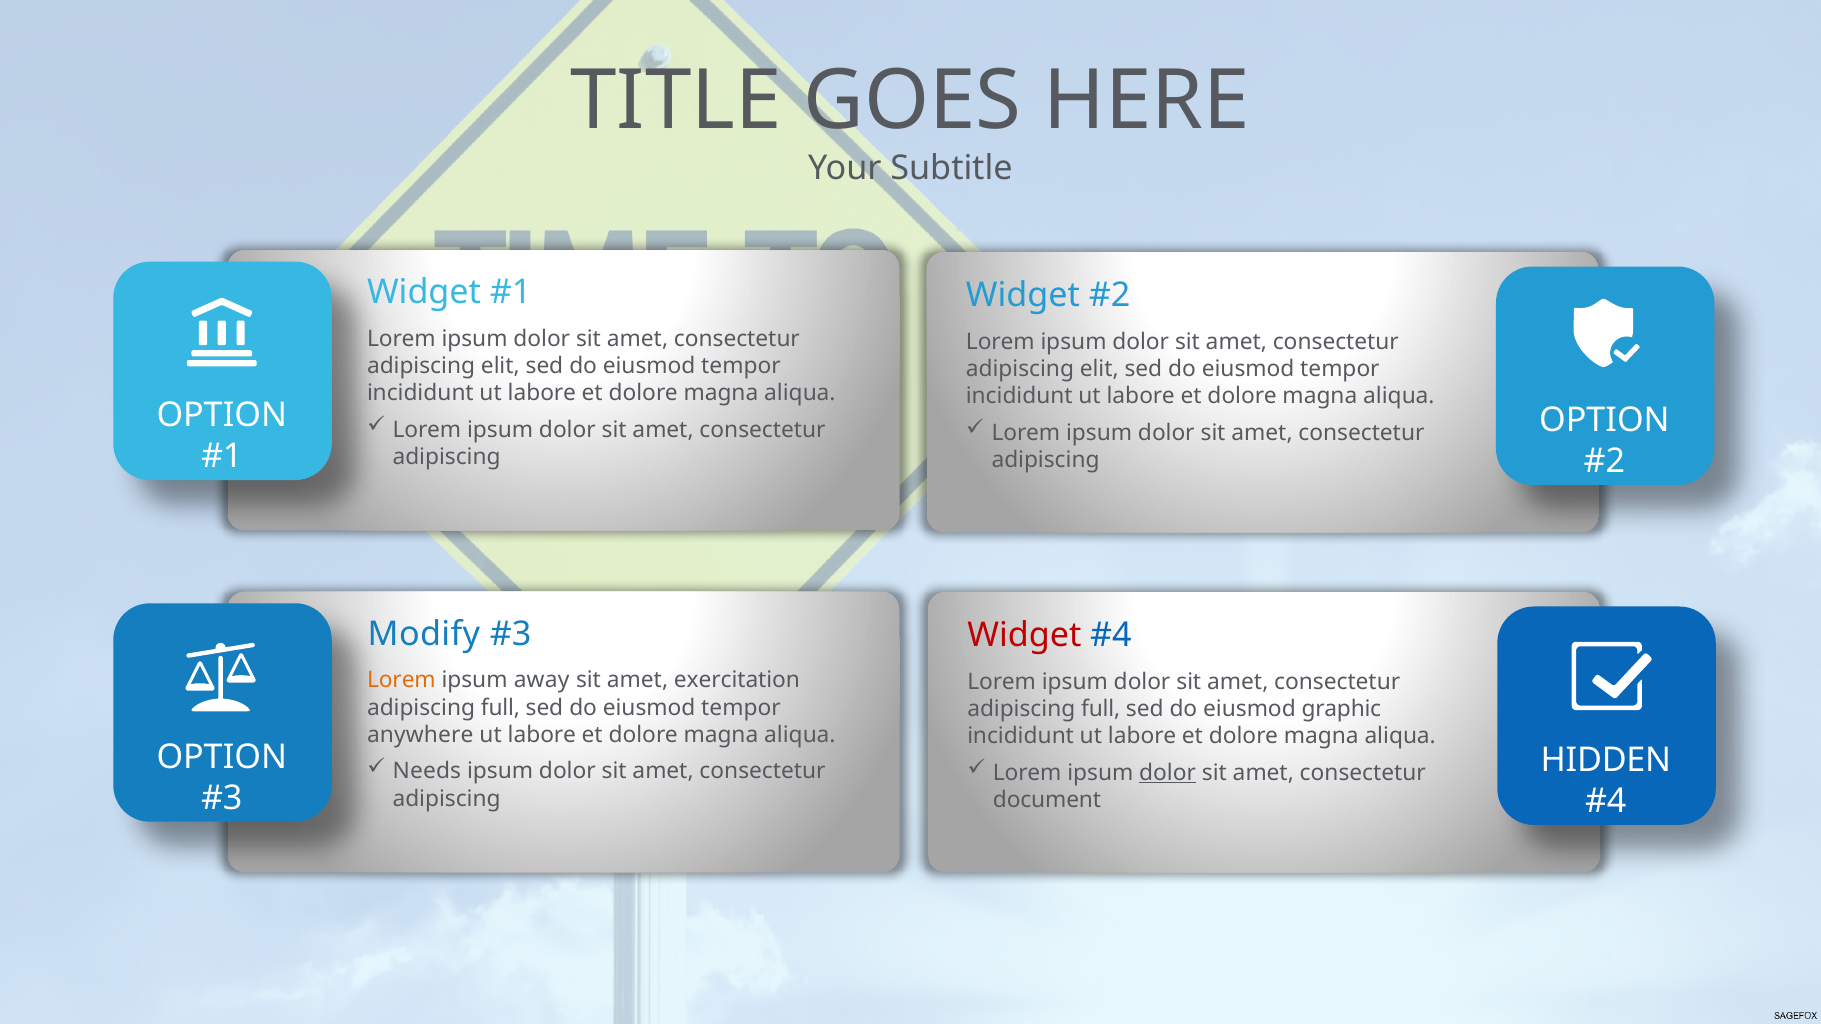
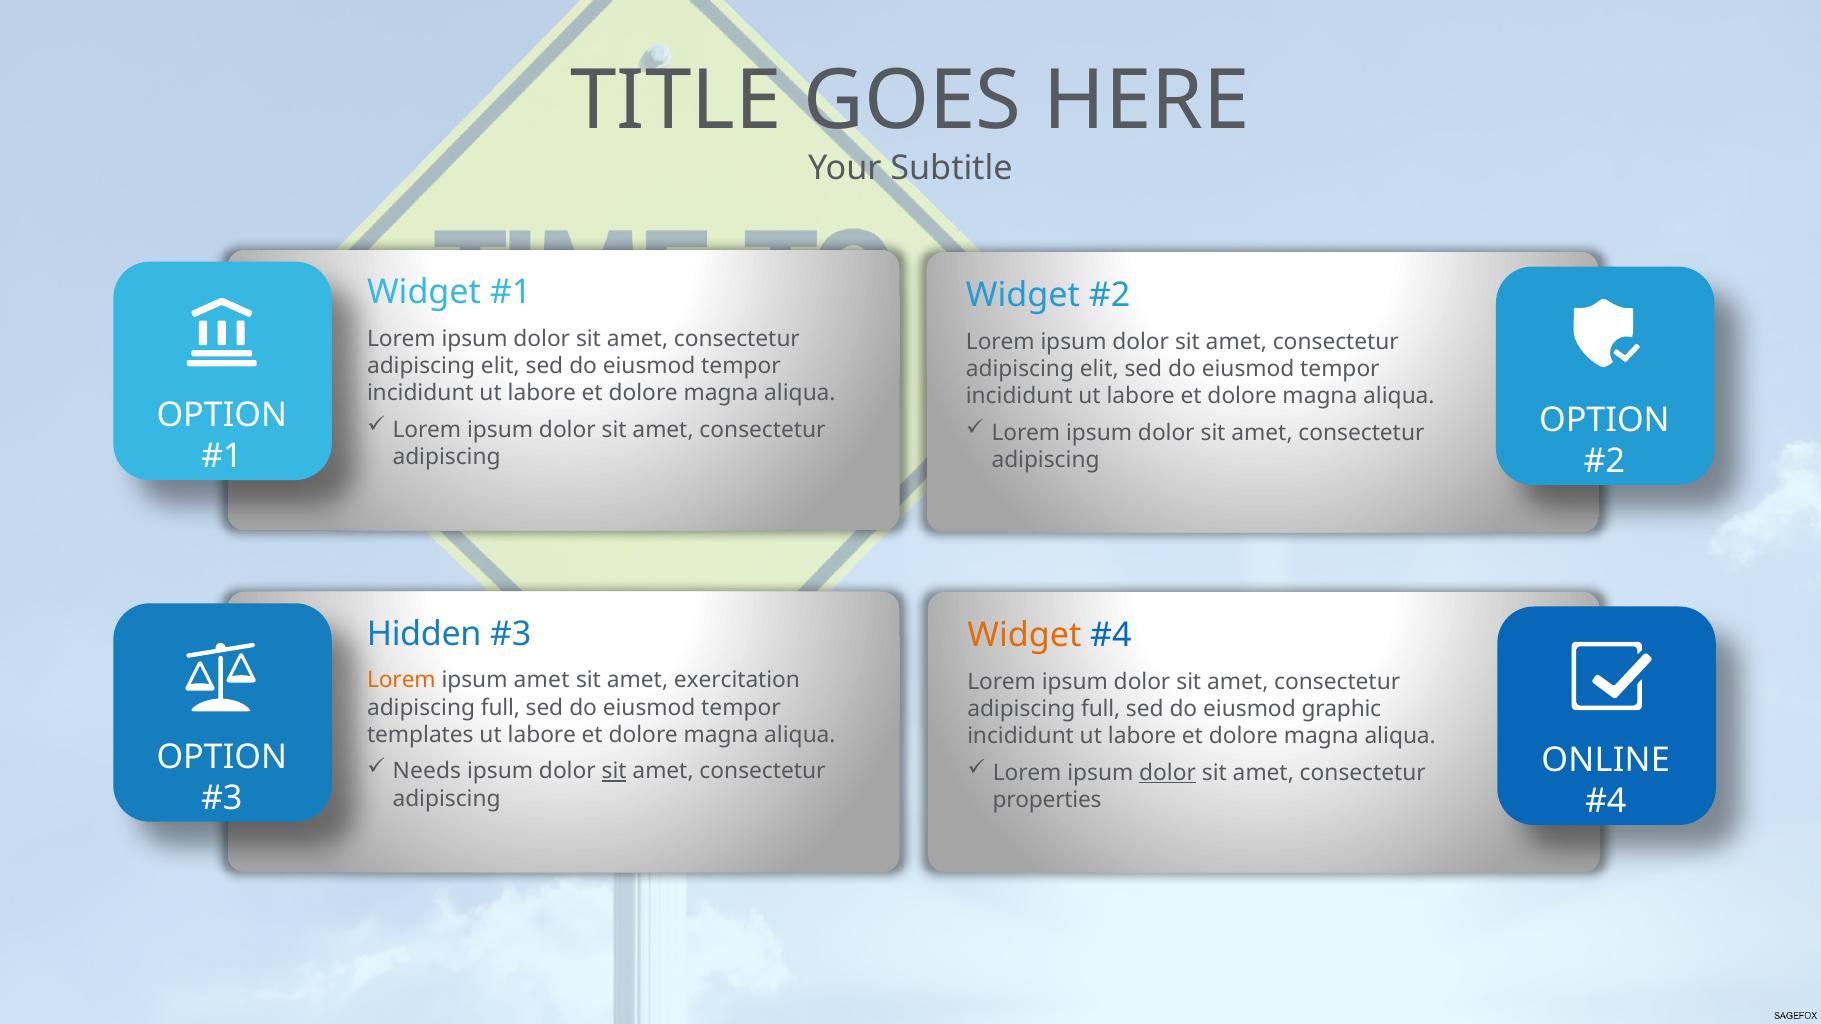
Modify: Modify -> Hidden
Widget at (1024, 635) colour: red -> orange
ipsum away: away -> amet
anywhere: anywhere -> templates
HIDDEN: HIDDEN -> ONLINE
sit at (614, 772) underline: none -> present
document: document -> properties
